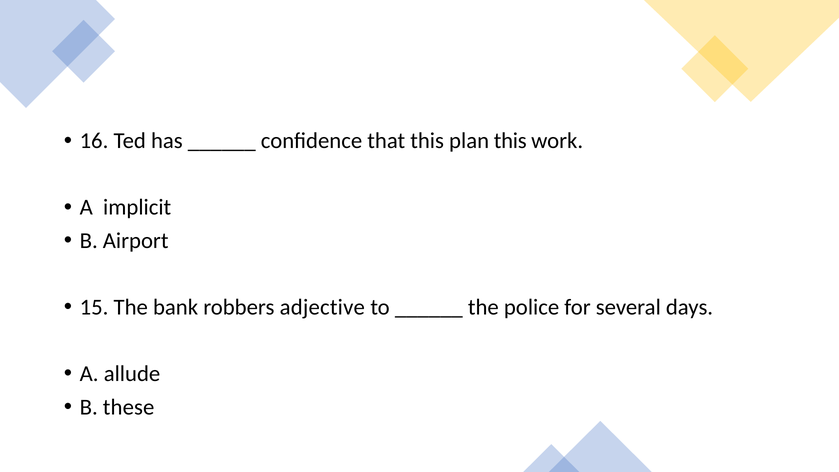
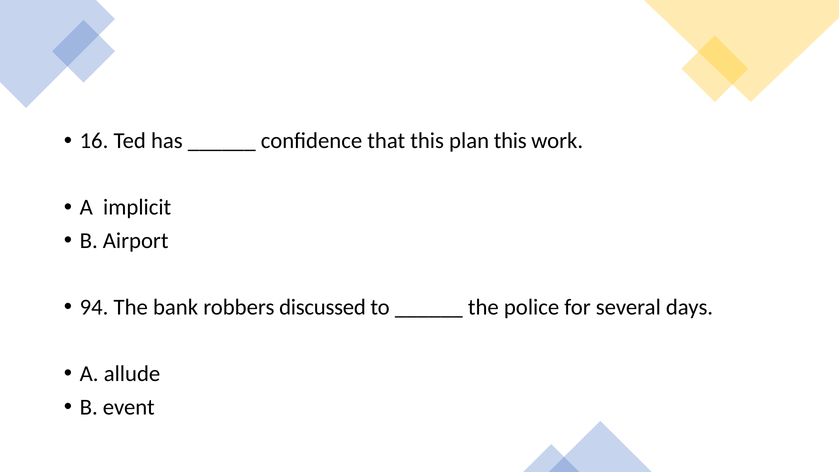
15: 15 -> 94
adjective: adjective -> discussed
these: these -> event
